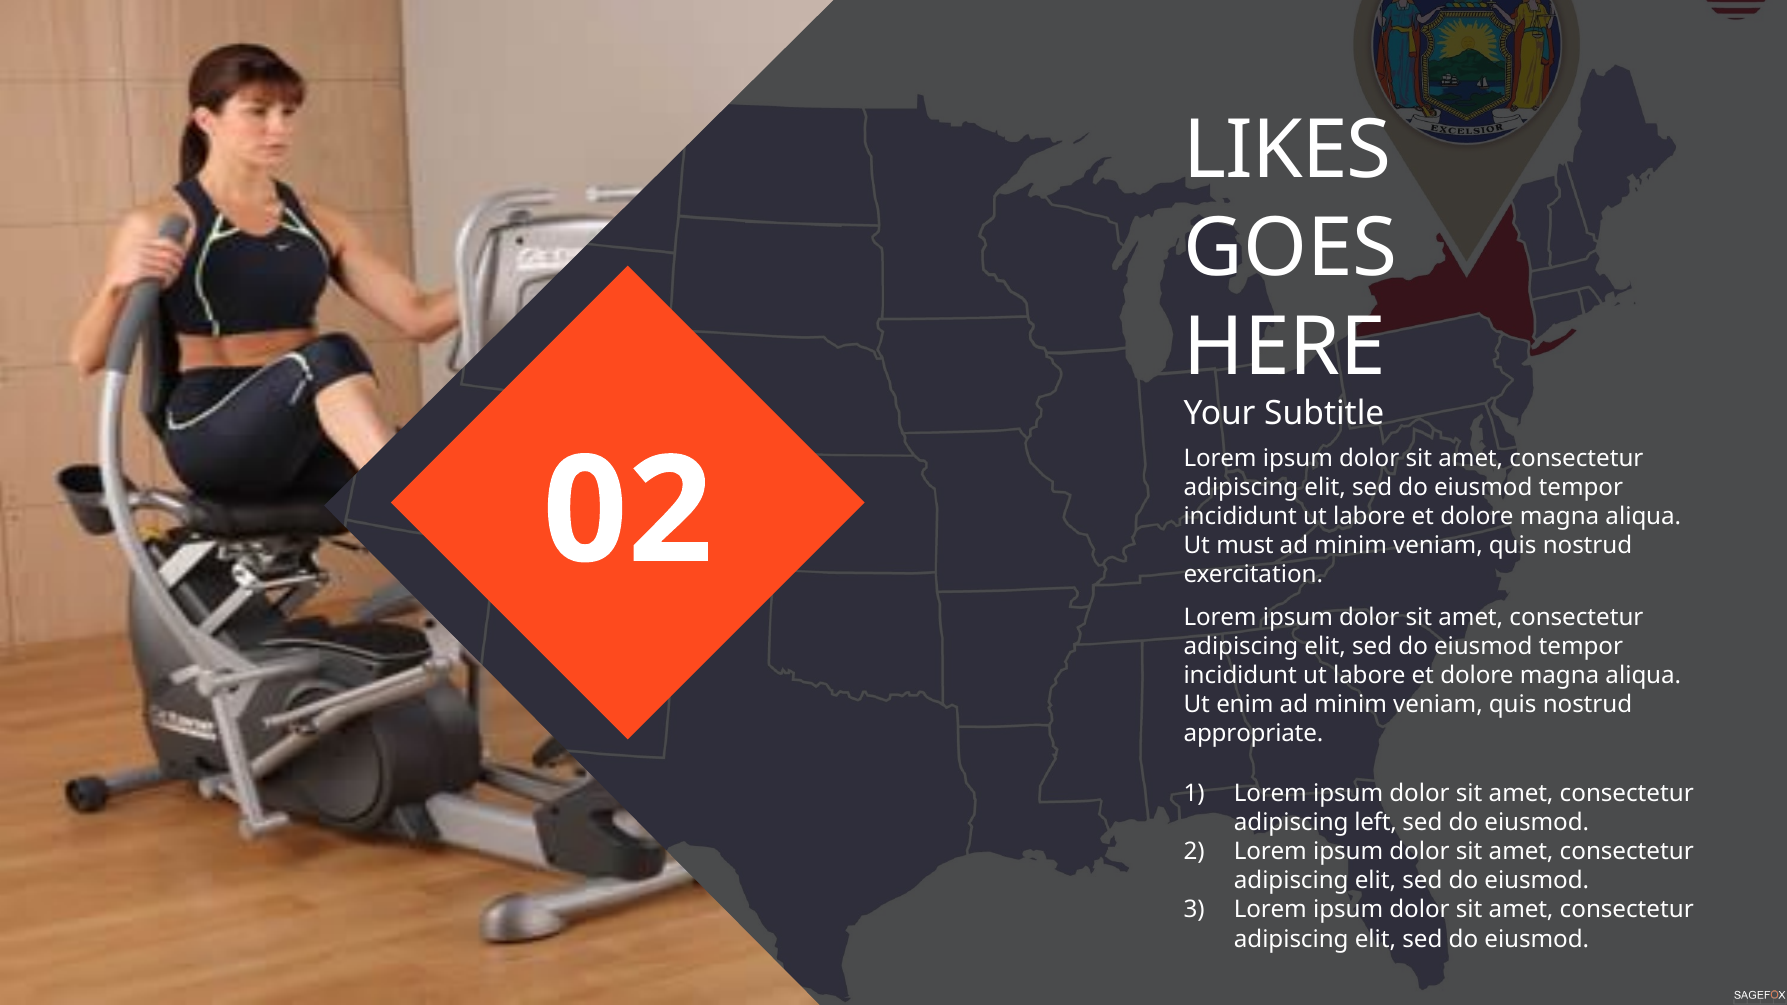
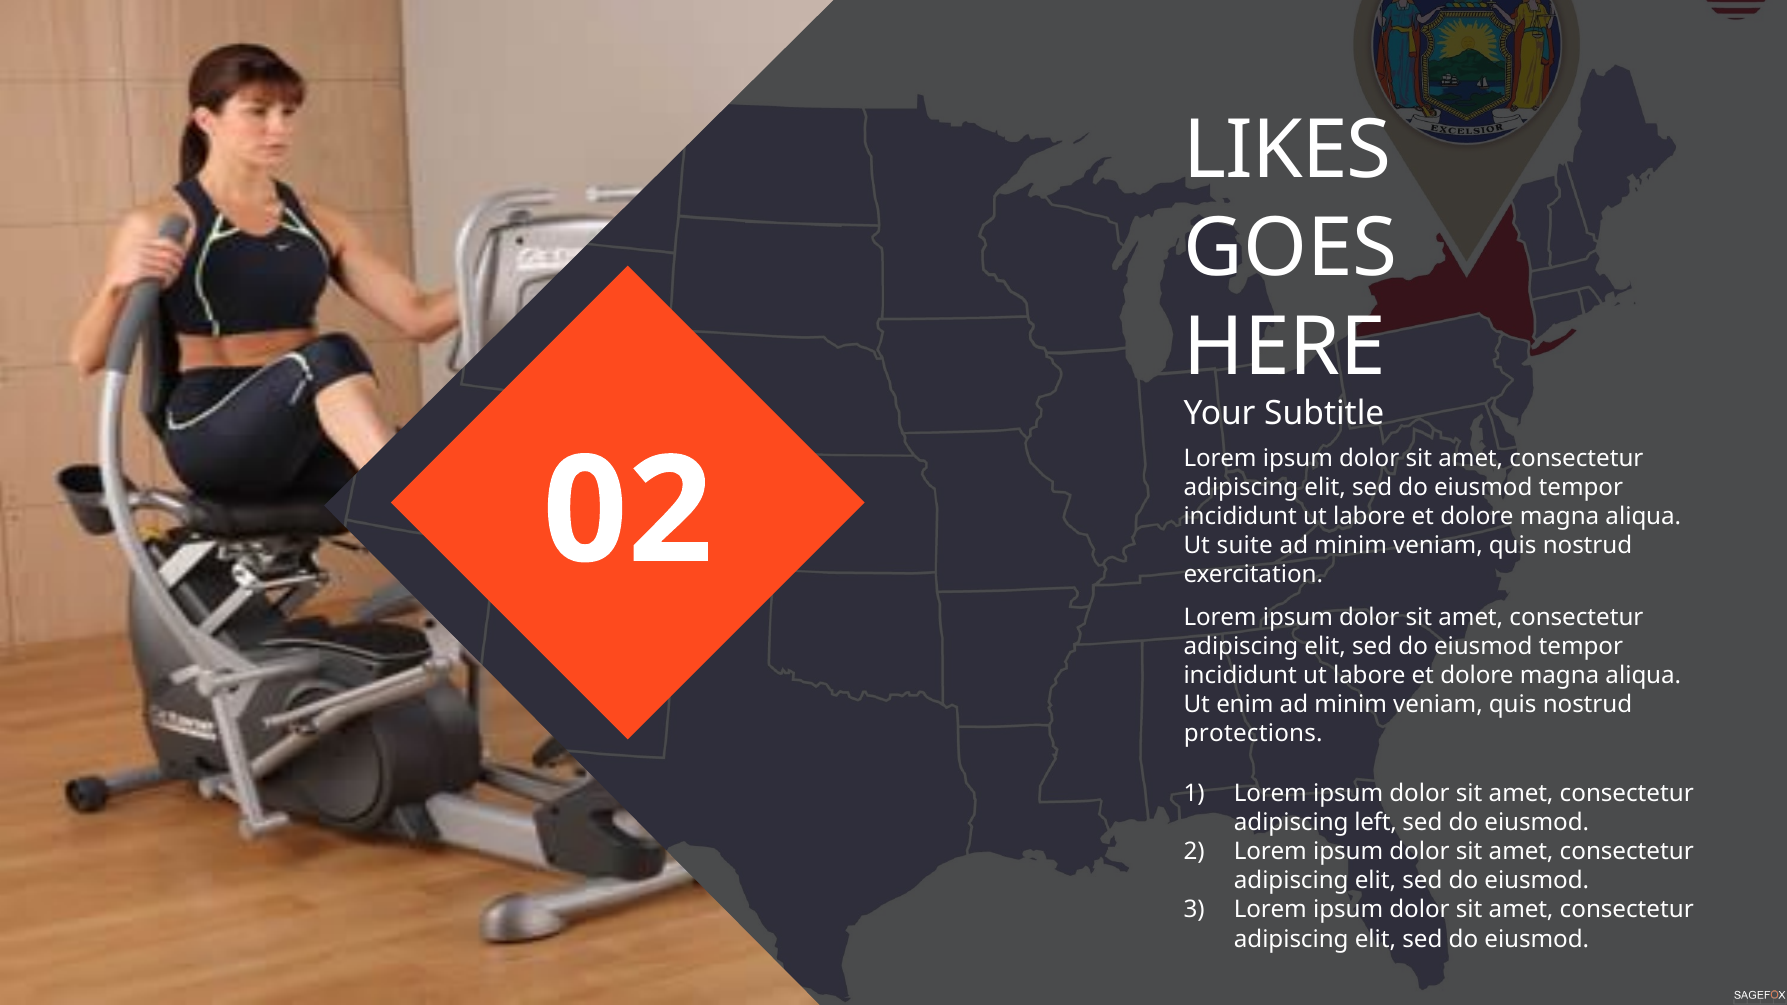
must: must -> suite
appropriate: appropriate -> protections
